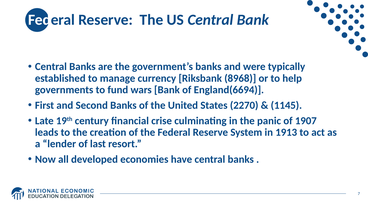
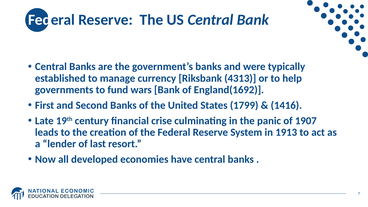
8968: 8968 -> 4313
England(6694: England(6694 -> England(1692
2270: 2270 -> 1799
1145: 1145 -> 1416
